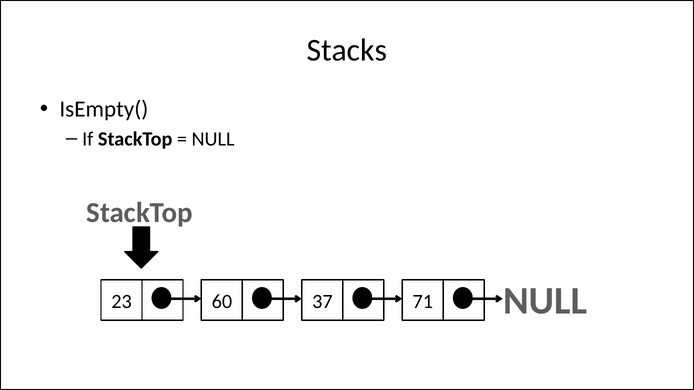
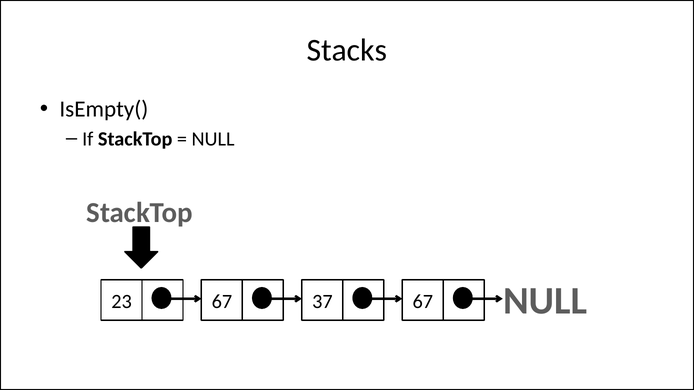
23 60: 60 -> 67
37 71: 71 -> 67
